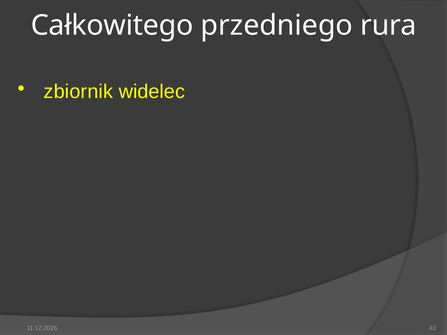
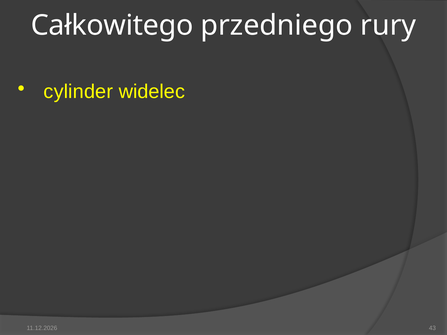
rura: rura -> rury
zbiornik: zbiornik -> cylinder
